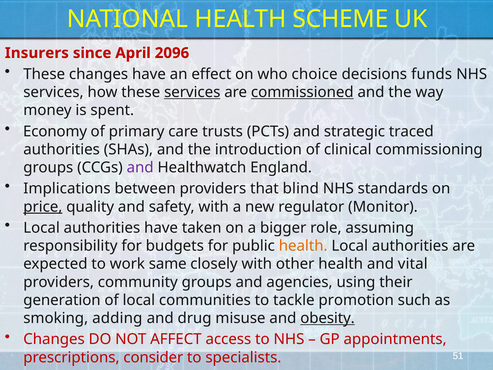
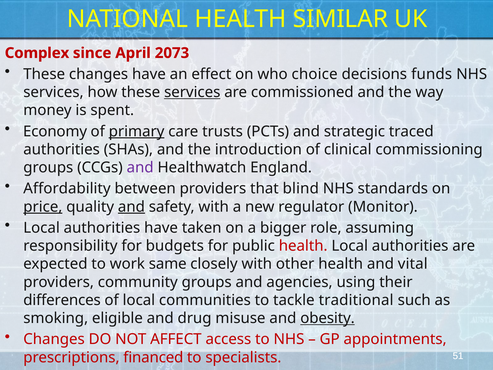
SCHEME: SCHEME -> SIMILAR
Insurers: Insurers -> Complex
2096: 2096 -> 2073
commissioned underline: present -> none
primary underline: none -> present
Implications: Implications -> Affordability
and at (131, 207) underline: none -> present
health at (303, 246) colour: orange -> red
generation: generation -> differences
promotion: promotion -> traditional
adding: adding -> eligible
consider: consider -> financed
